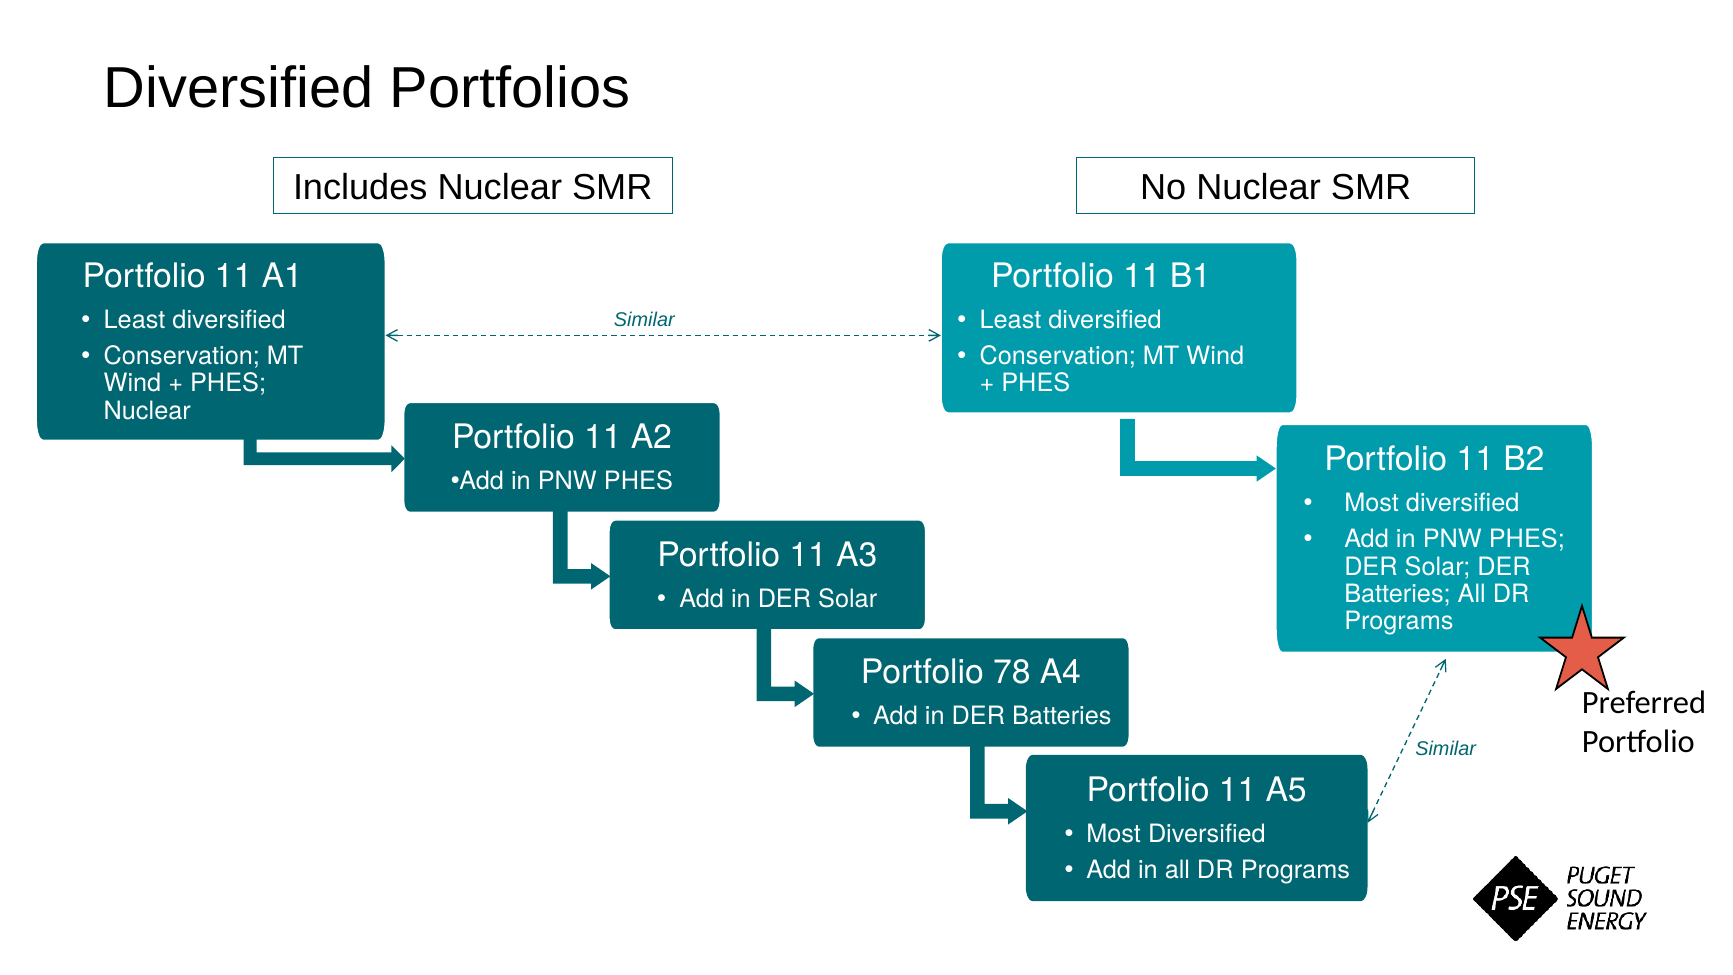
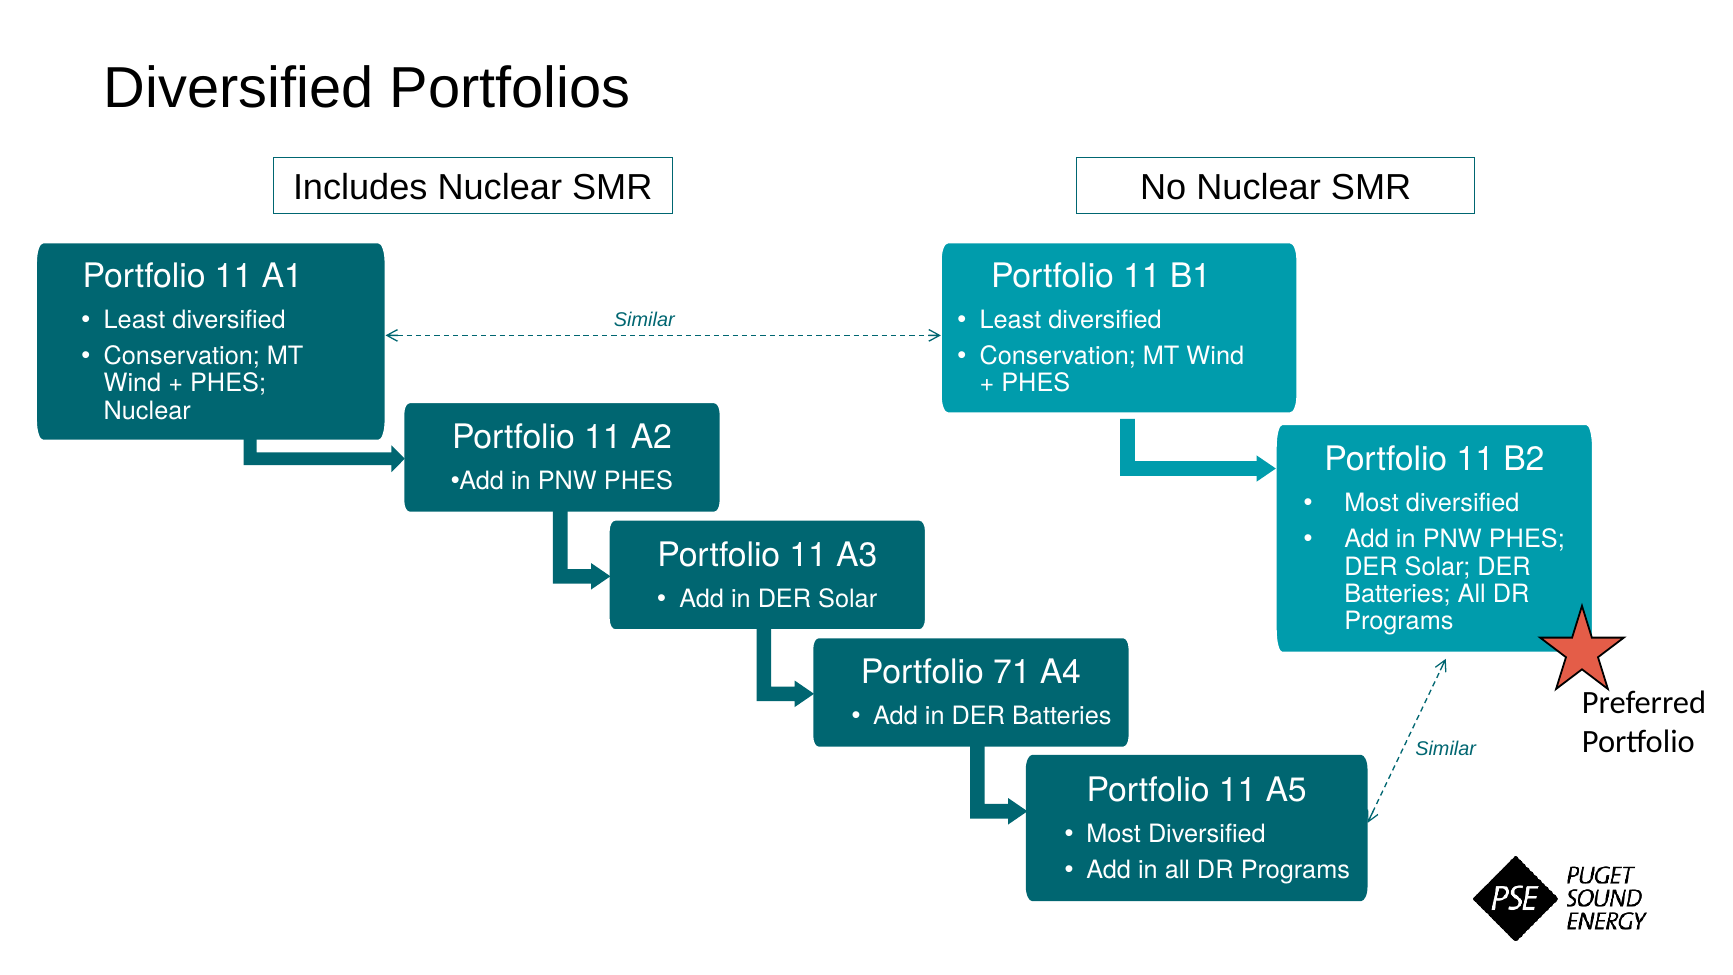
78: 78 -> 71
